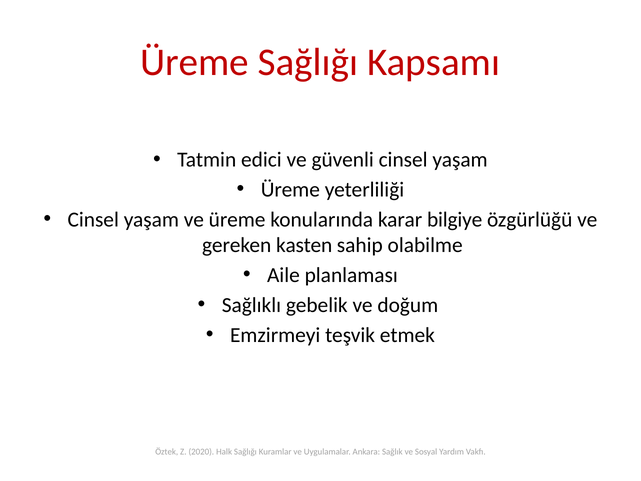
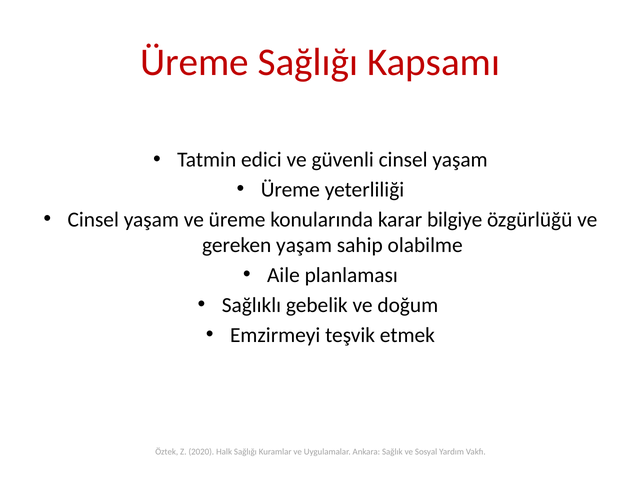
gereken kasten: kasten -> yaşam
